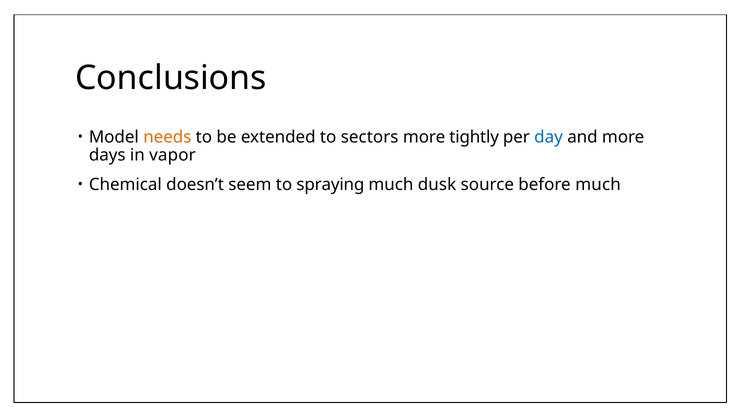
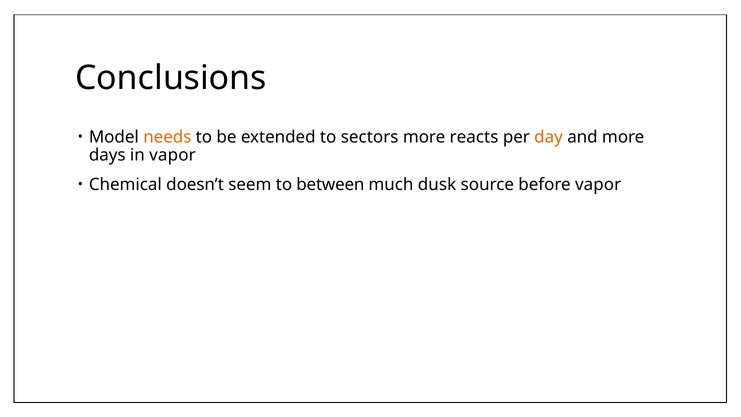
tightly: tightly -> reacts
day colour: blue -> orange
spraying: spraying -> between
before much: much -> vapor
